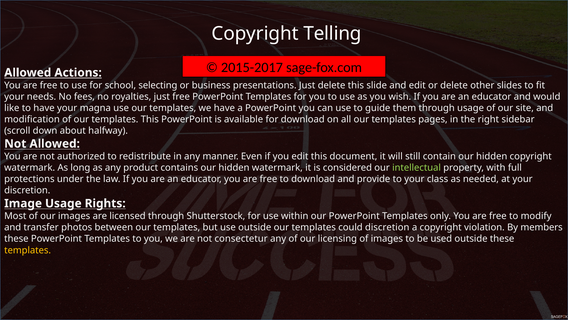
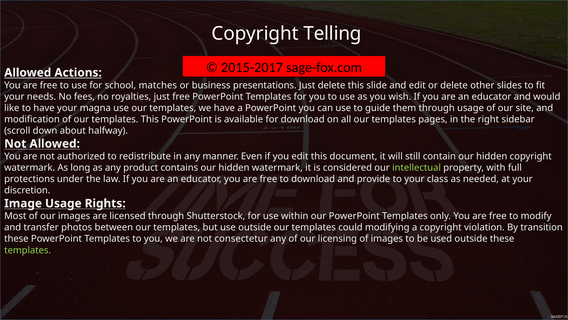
selecting: selecting -> matches
could discretion: discretion -> modifying
members: members -> transition
templates at (28, 250) colour: yellow -> light green
